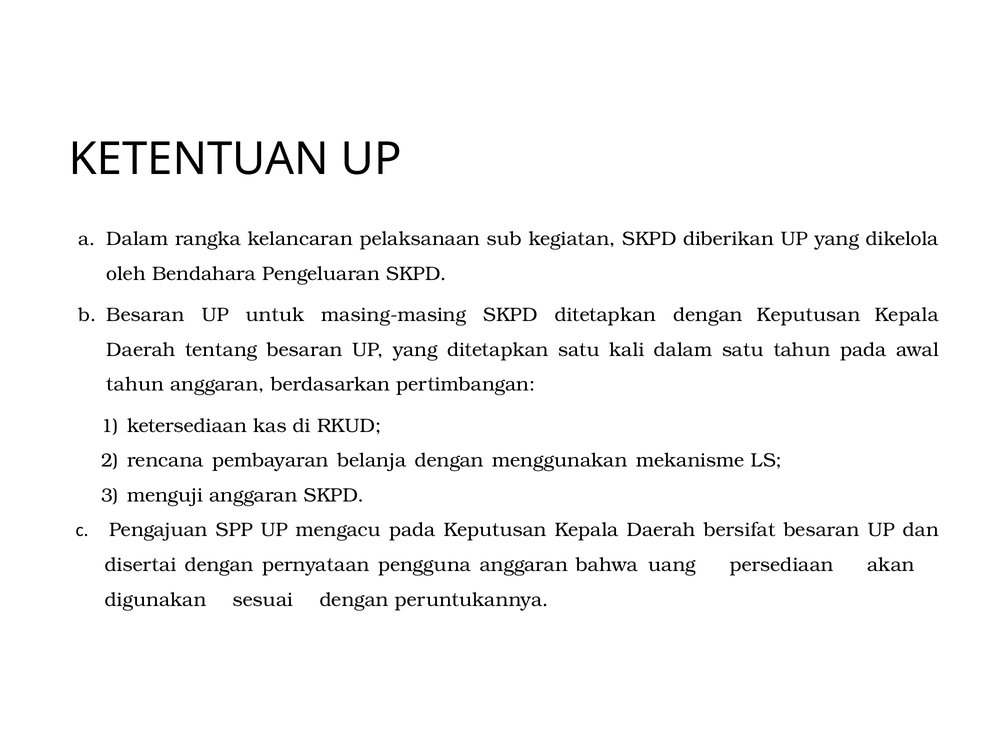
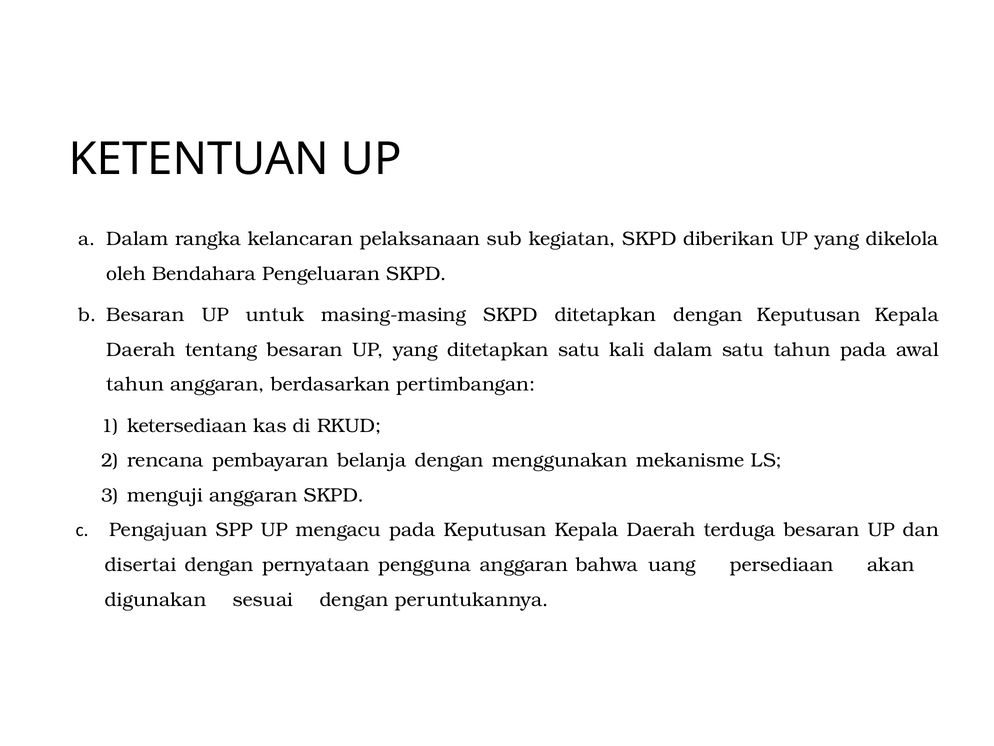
bersifat: bersifat -> terduga
